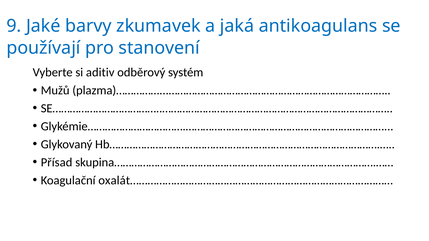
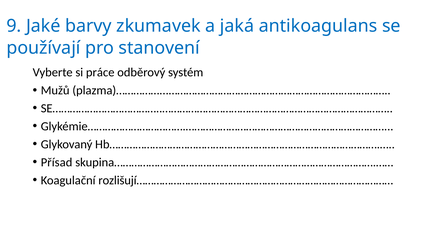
aditiv: aditiv -> práce
oxalát………………………………………………………………………………: oxalát……………………………………………………………………………… -> rozlišují………………………………………………………………………………
